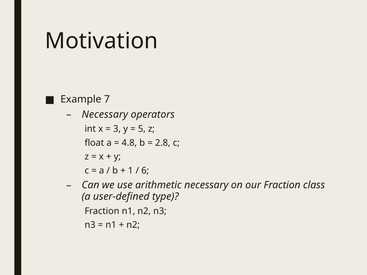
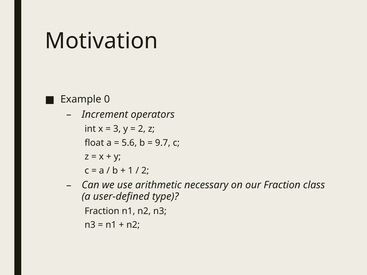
7: 7 -> 0
Necessary at (105, 114): Necessary -> Increment
5 at (142, 129): 5 -> 2
4.8: 4.8 -> 5.6
2.8: 2.8 -> 9.7
6 at (145, 171): 6 -> 2
